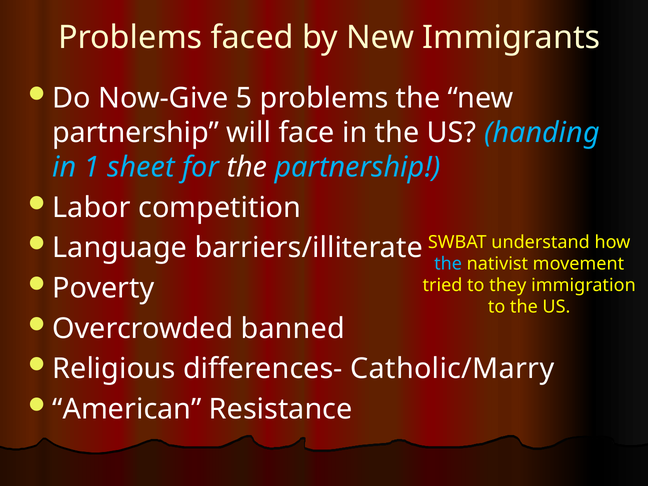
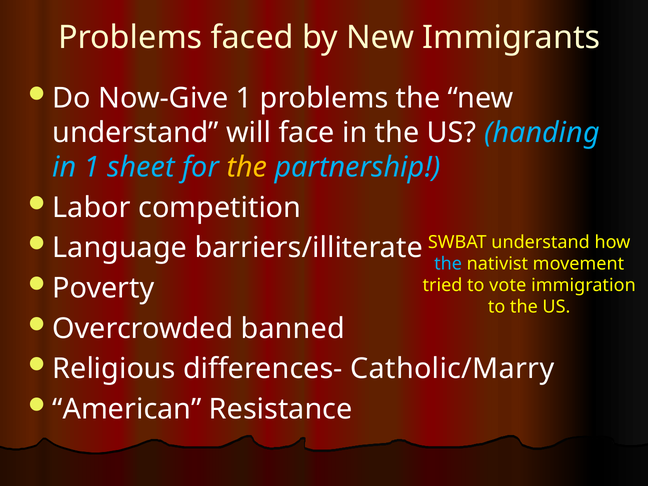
Now-Give 5: 5 -> 1
partnership at (136, 133): partnership -> understand
the at (247, 167) colour: white -> yellow
they: they -> vote
